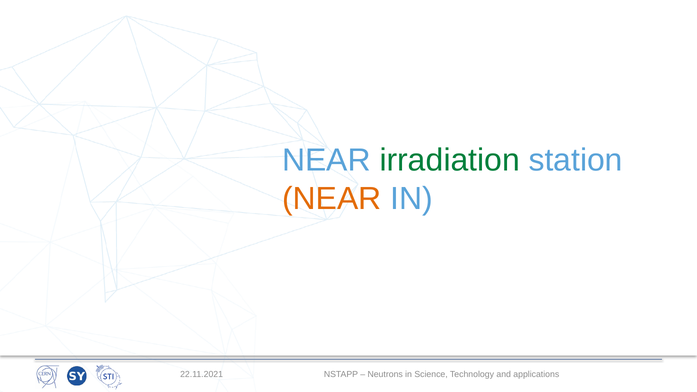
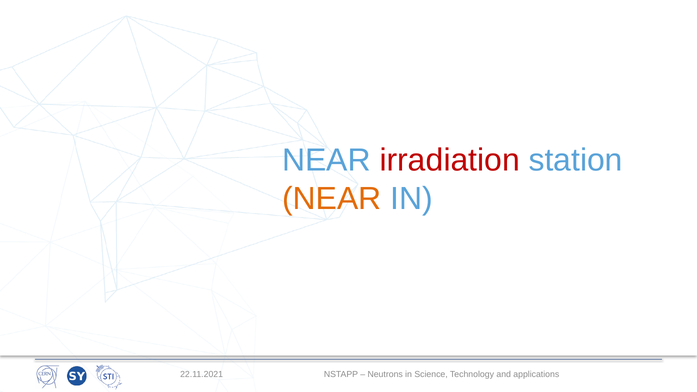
irradiation colour: green -> red
